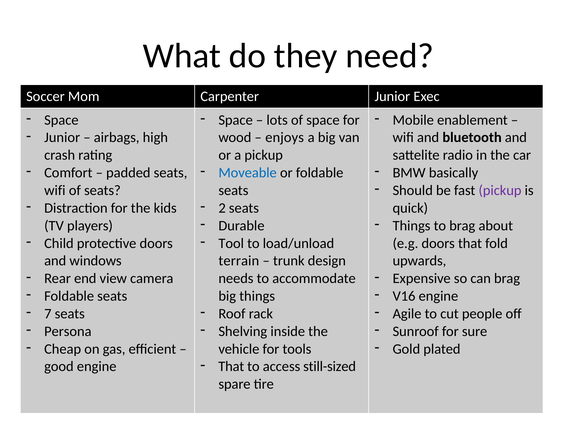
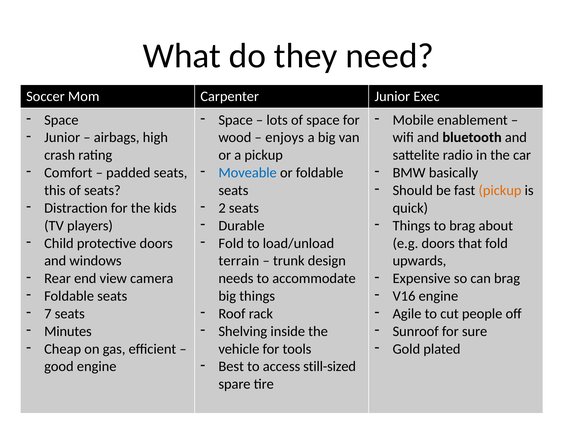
pickup at (500, 190) colour: purple -> orange
wifi at (55, 190): wifi -> this
Tool at (231, 243): Tool -> Fold
Persona: Persona -> Minutes
That at (231, 366): That -> Best
